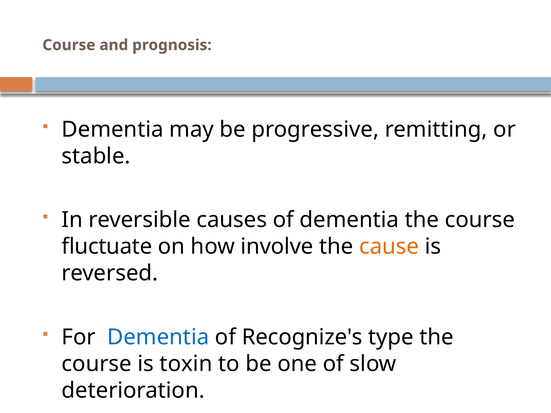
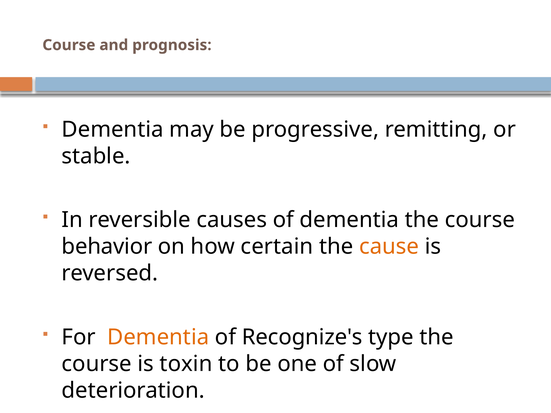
fluctuate: fluctuate -> behavior
involve: involve -> certain
Dementia at (158, 337) colour: blue -> orange
